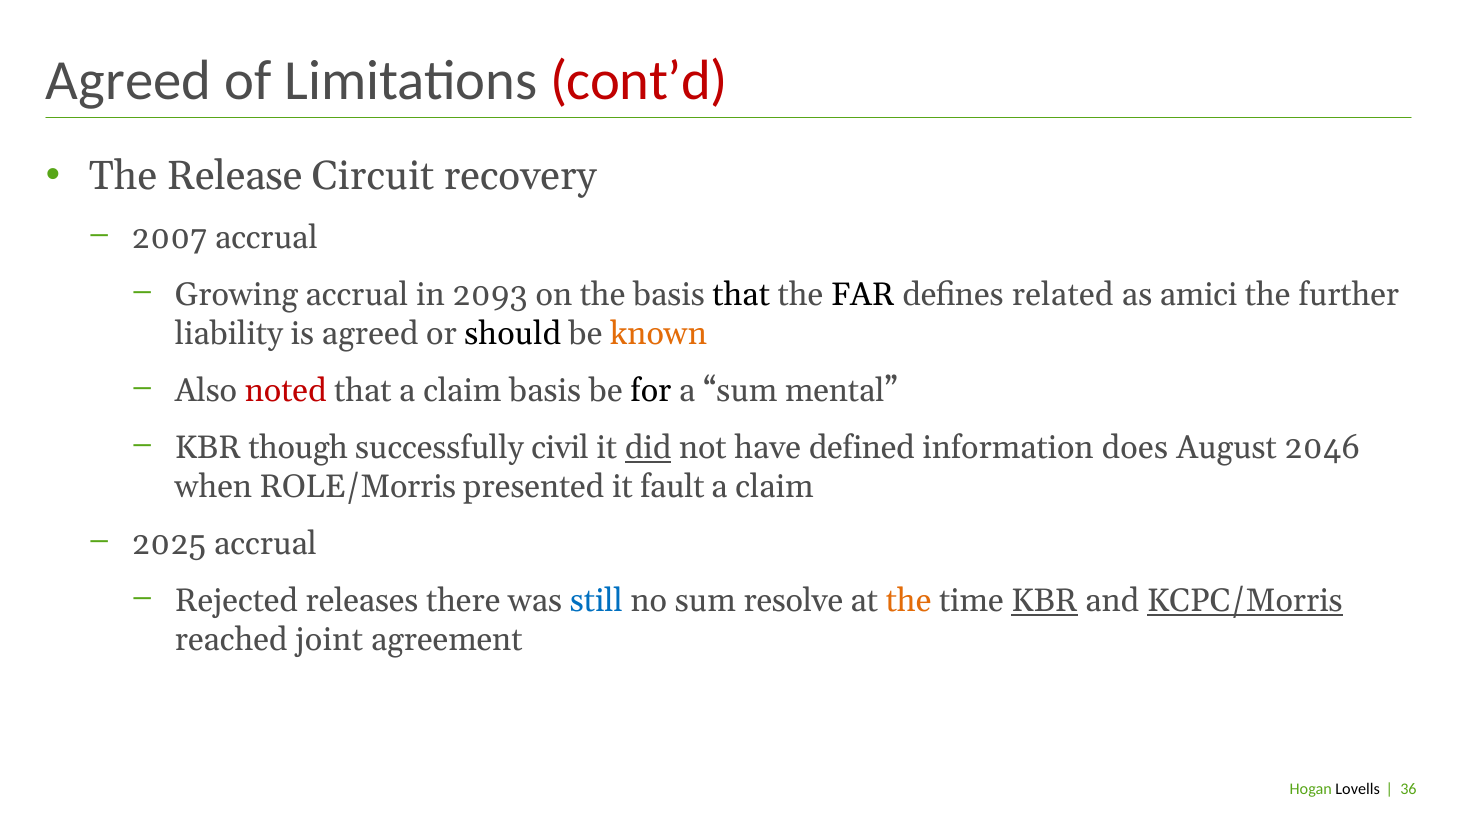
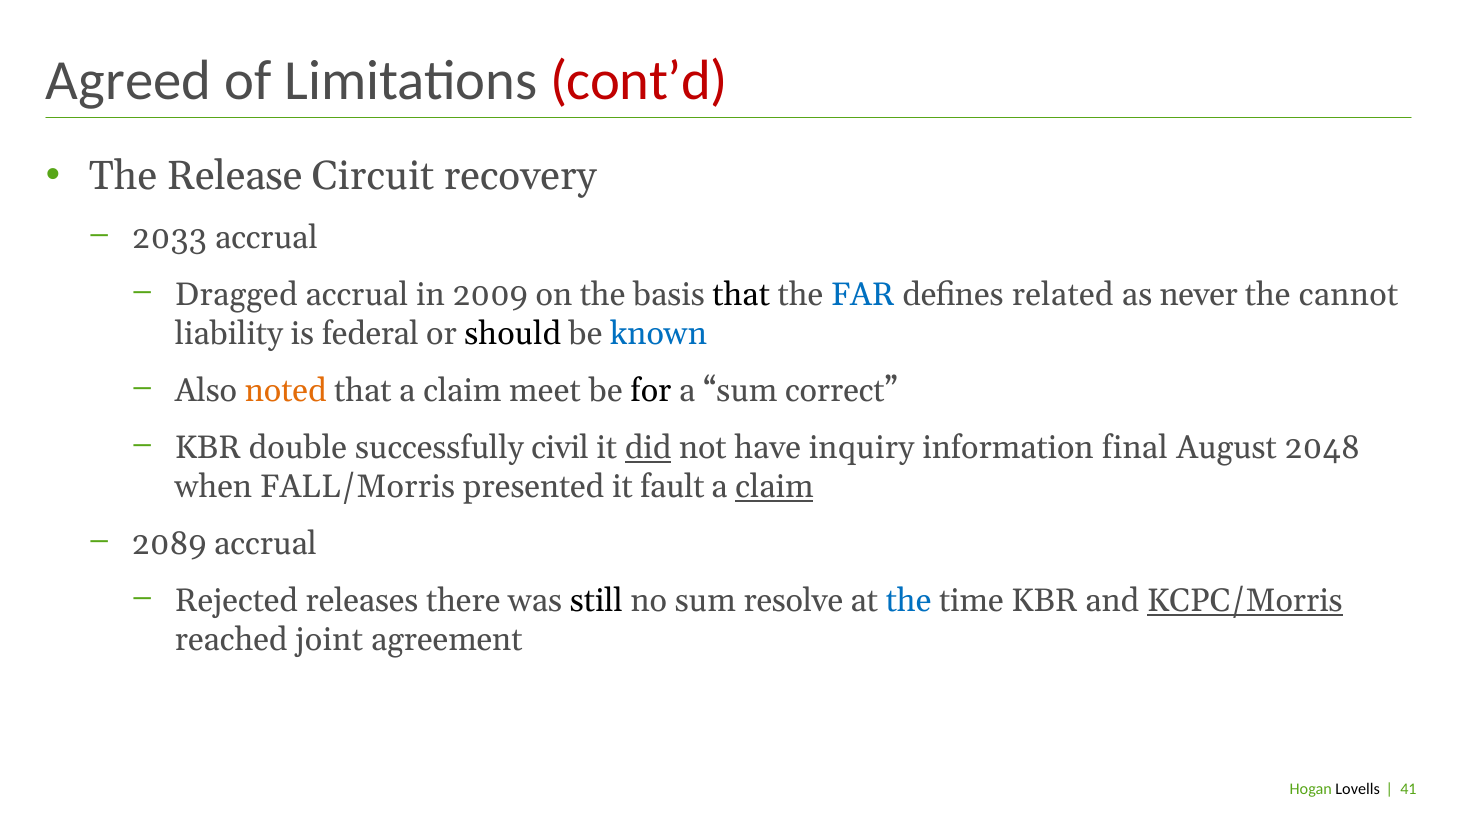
2007: 2007 -> 2033
Growing: Growing -> Dragged
2093: 2093 -> 2009
FAR colour: black -> blue
amici: amici -> never
further: further -> cannot
is agreed: agreed -> federal
known colour: orange -> blue
noted colour: red -> orange
claim basis: basis -> meet
mental: mental -> correct
though: though -> double
defined: defined -> inquiry
does: does -> final
2046: 2046 -> 2048
ROLE/Morris: ROLE/Morris -> FALL/Morris
claim at (774, 487) underline: none -> present
2025: 2025 -> 2089
still colour: blue -> black
the at (909, 601) colour: orange -> blue
KBR at (1045, 601) underline: present -> none
36: 36 -> 41
